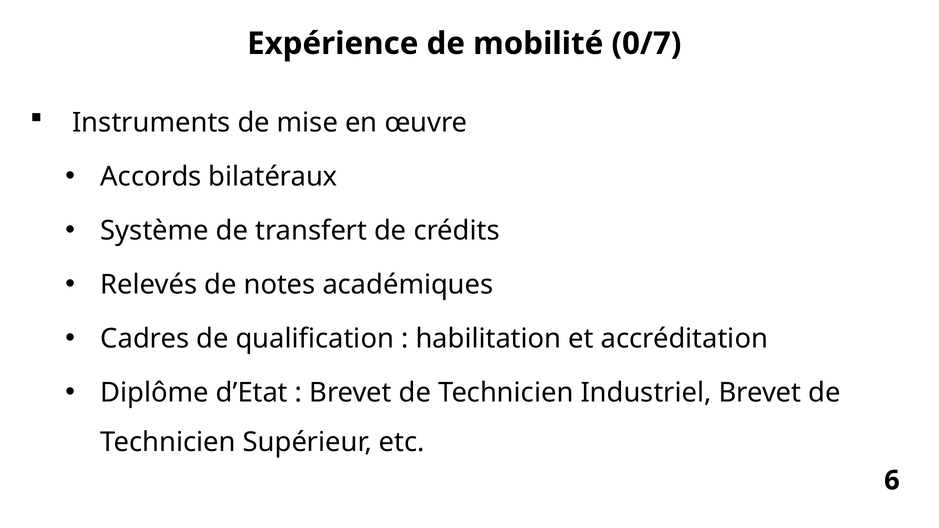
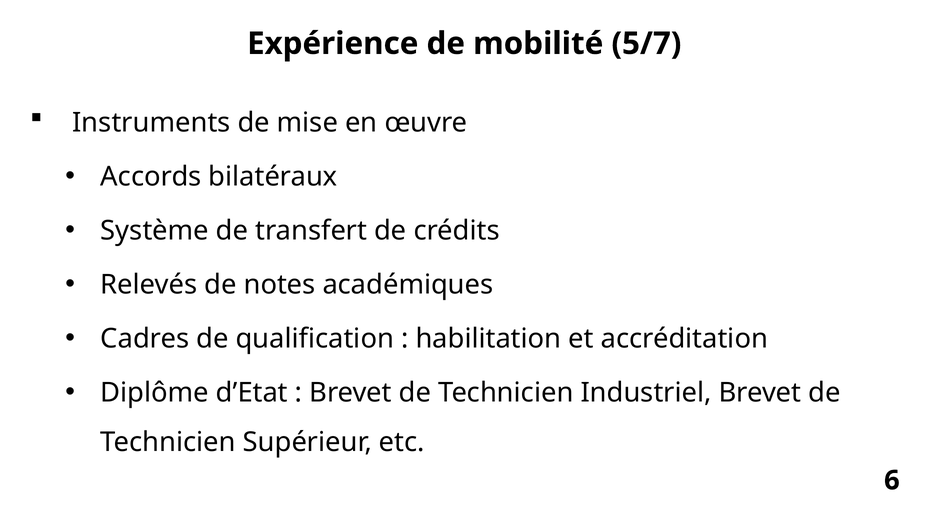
0/7: 0/7 -> 5/7
